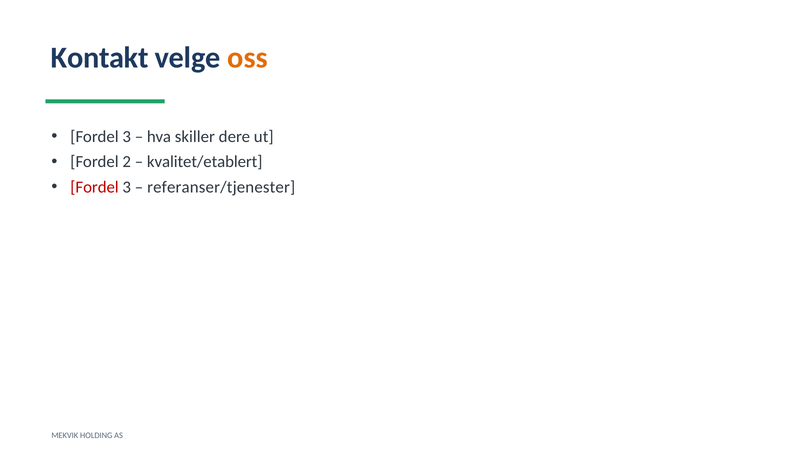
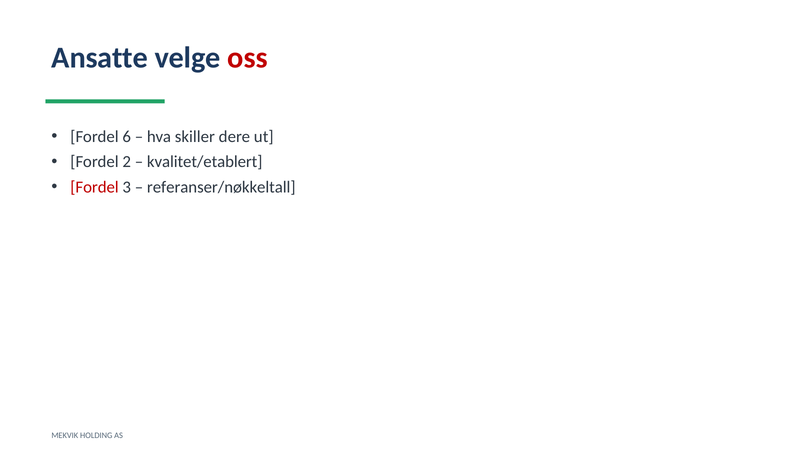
Kontakt: Kontakt -> Ansatte
oss colour: orange -> red
3 at (127, 137): 3 -> 6
referanser/tjenester: referanser/tjenester -> referanser/nøkkeltall
